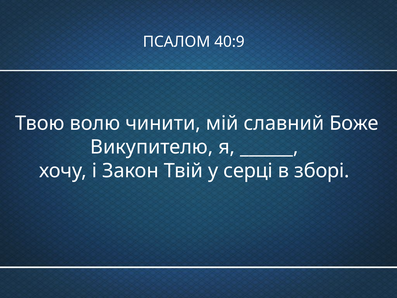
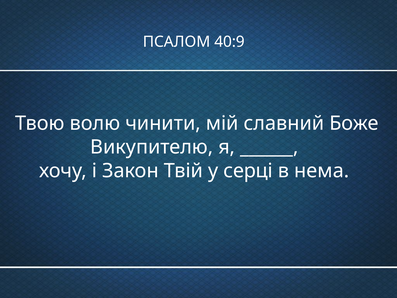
зборі: зборі -> нема
